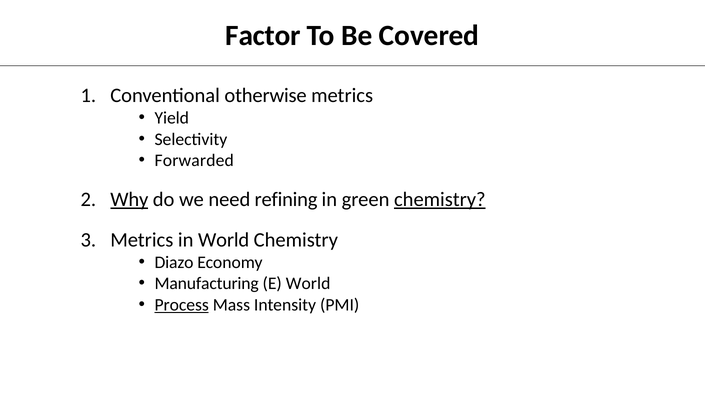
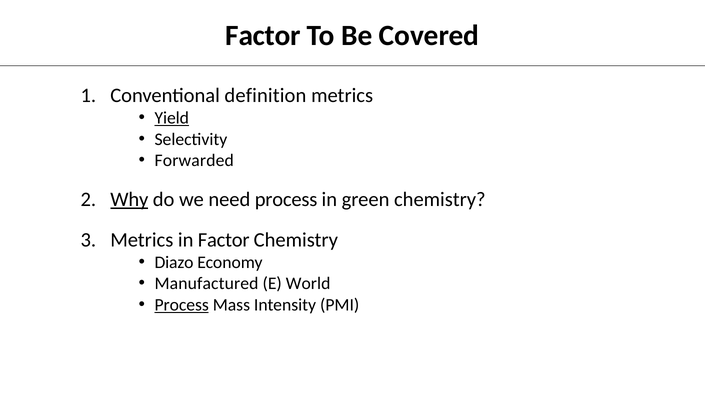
otherwise: otherwise -> definition
Yield underline: none -> present
need refining: refining -> process
chemistry at (440, 200) underline: present -> none
in World: World -> Factor
Manufacturing: Manufacturing -> Manufactured
